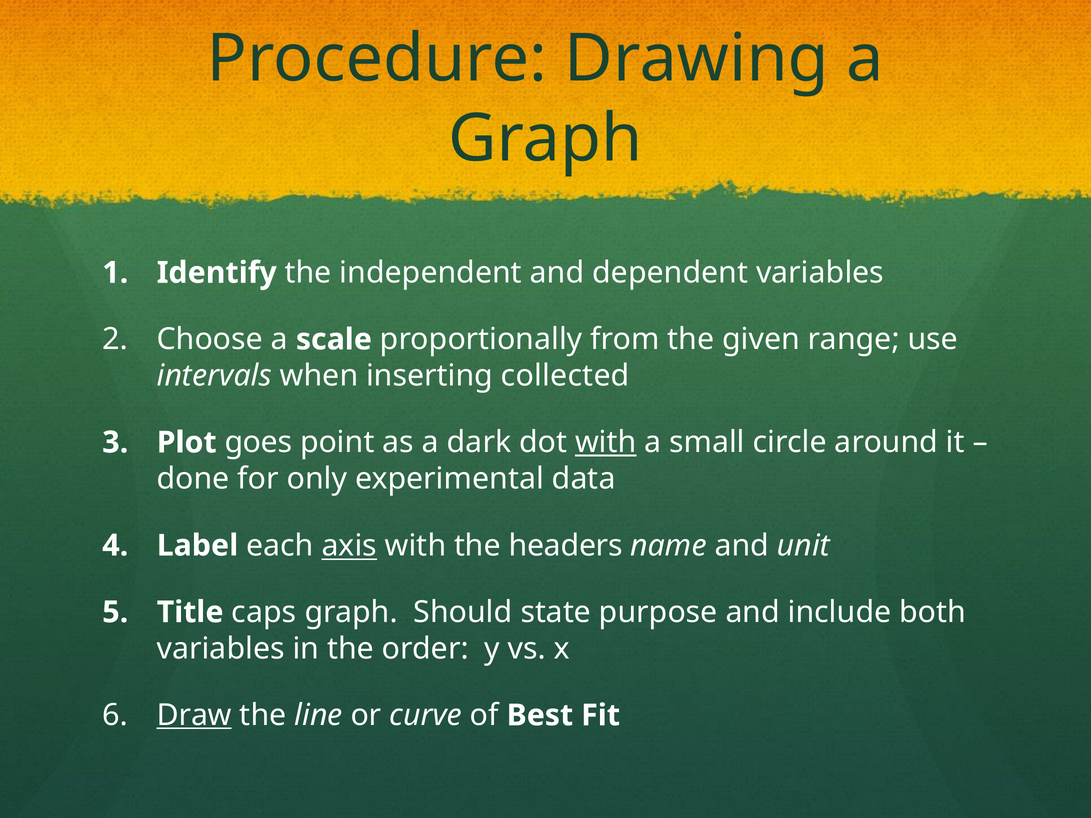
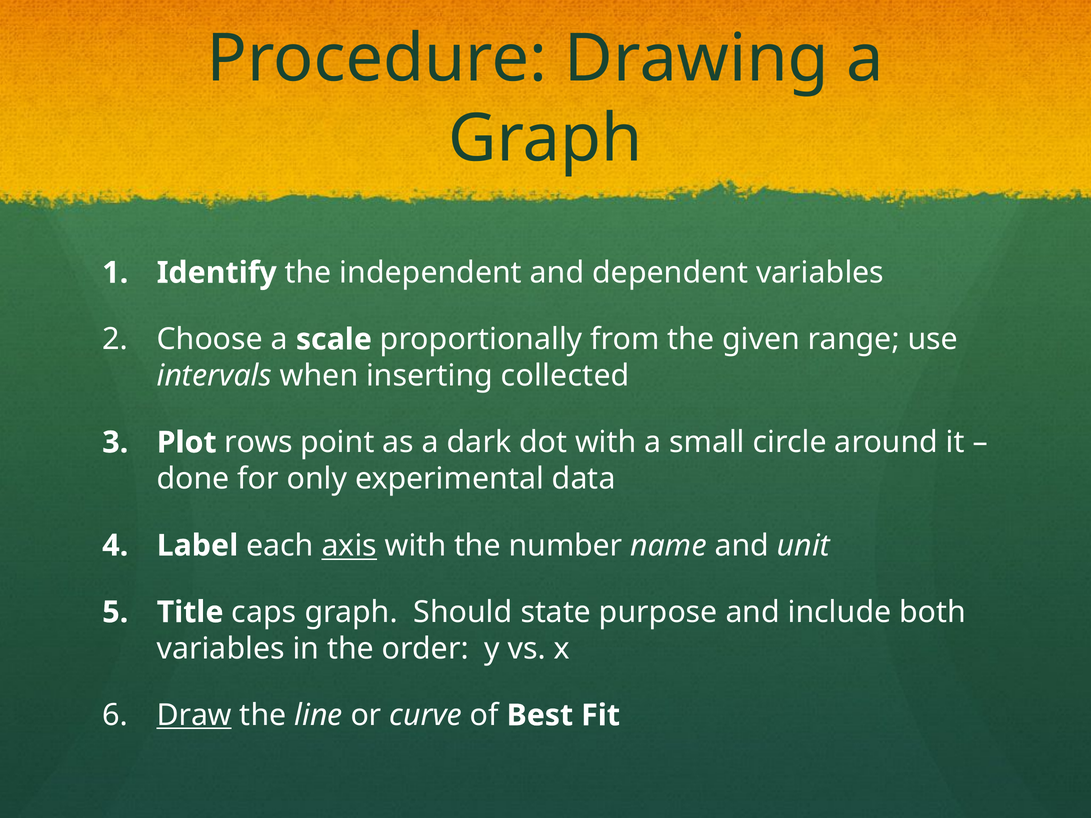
goes: goes -> rows
with at (606, 443) underline: present -> none
headers: headers -> number
